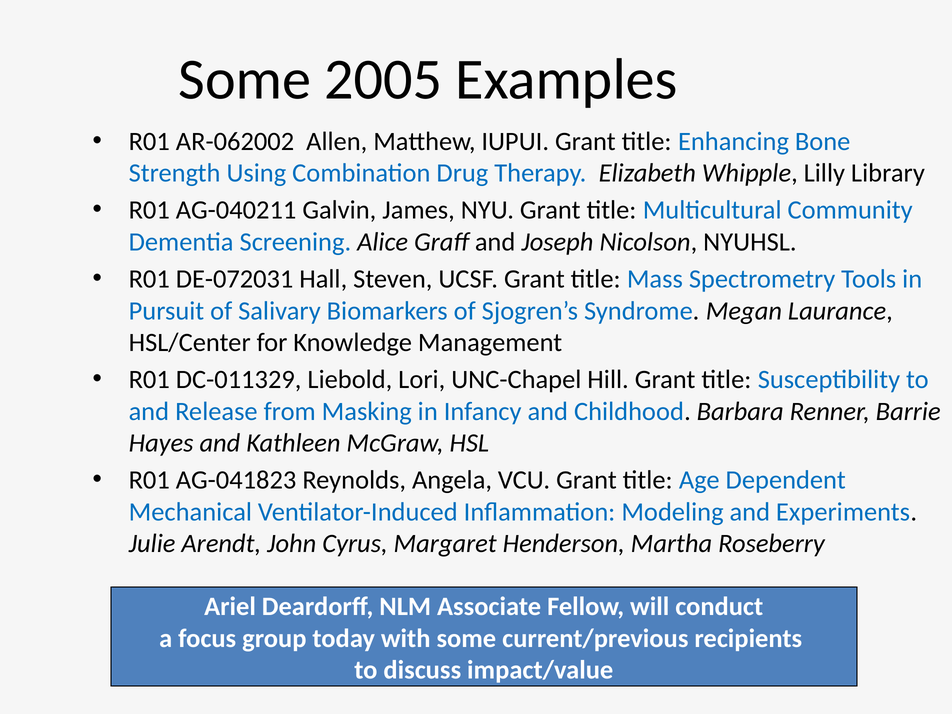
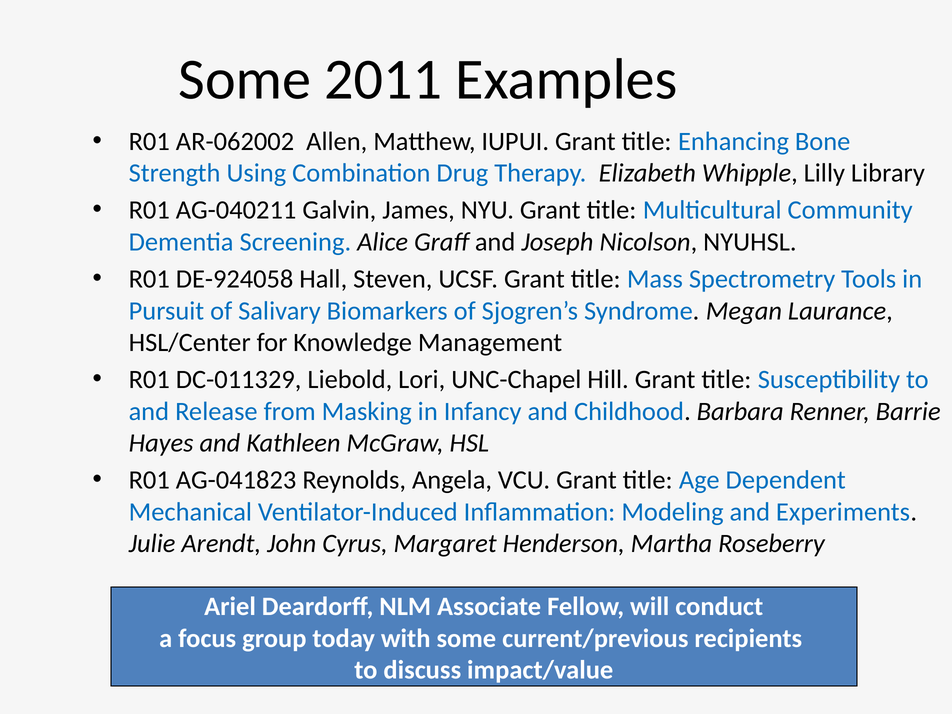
2005: 2005 -> 2011
DE-072031: DE-072031 -> DE-924058
